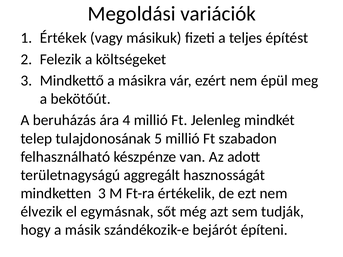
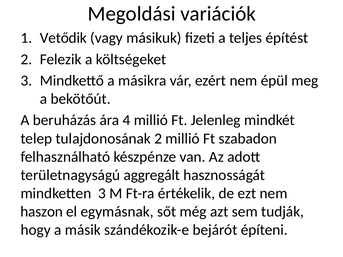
Értékek: Értékek -> Vetődik
tulajdonosának 5: 5 -> 2
élvezik: élvezik -> haszon
